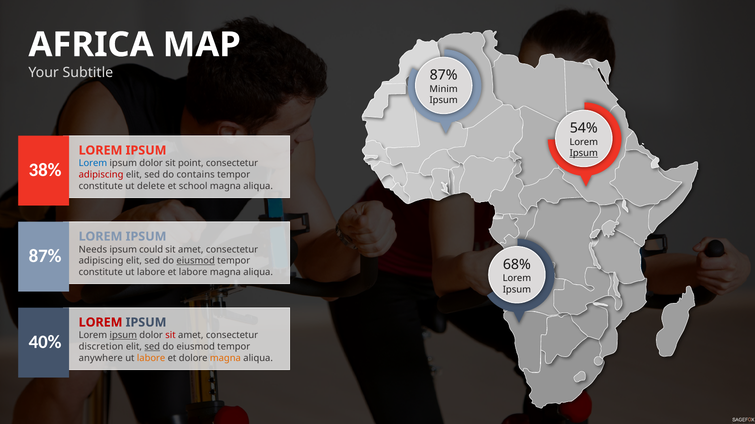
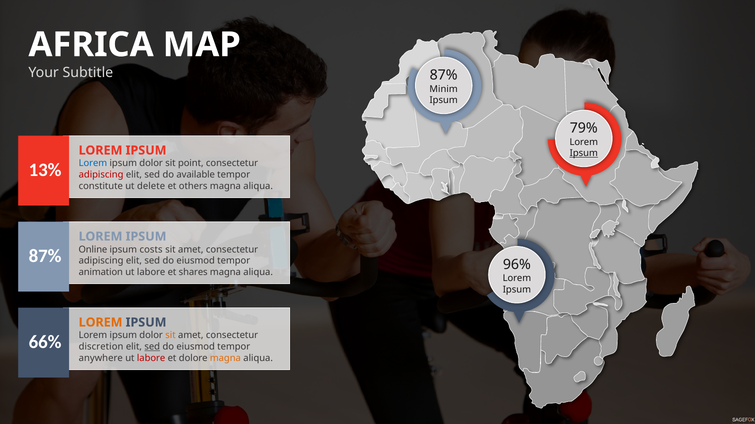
54%: 54% -> 79%
38%: 38% -> 13%
contains: contains -> available
school: school -> others
Needs: Needs -> Online
could: could -> costs
eiusmod at (196, 261) underline: present -> none
68%: 68% -> 96%
constitute at (101, 272): constitute -> animation
et labore: labore -> shares
LOREM at (101, 323) colour: red -> orange
ipsum at (123, 336) underline: present -> none
sit at (171, 336) colour: red -> orange
40%: 40% -> 66%
labore at (151, 359) colour: orange -> red
